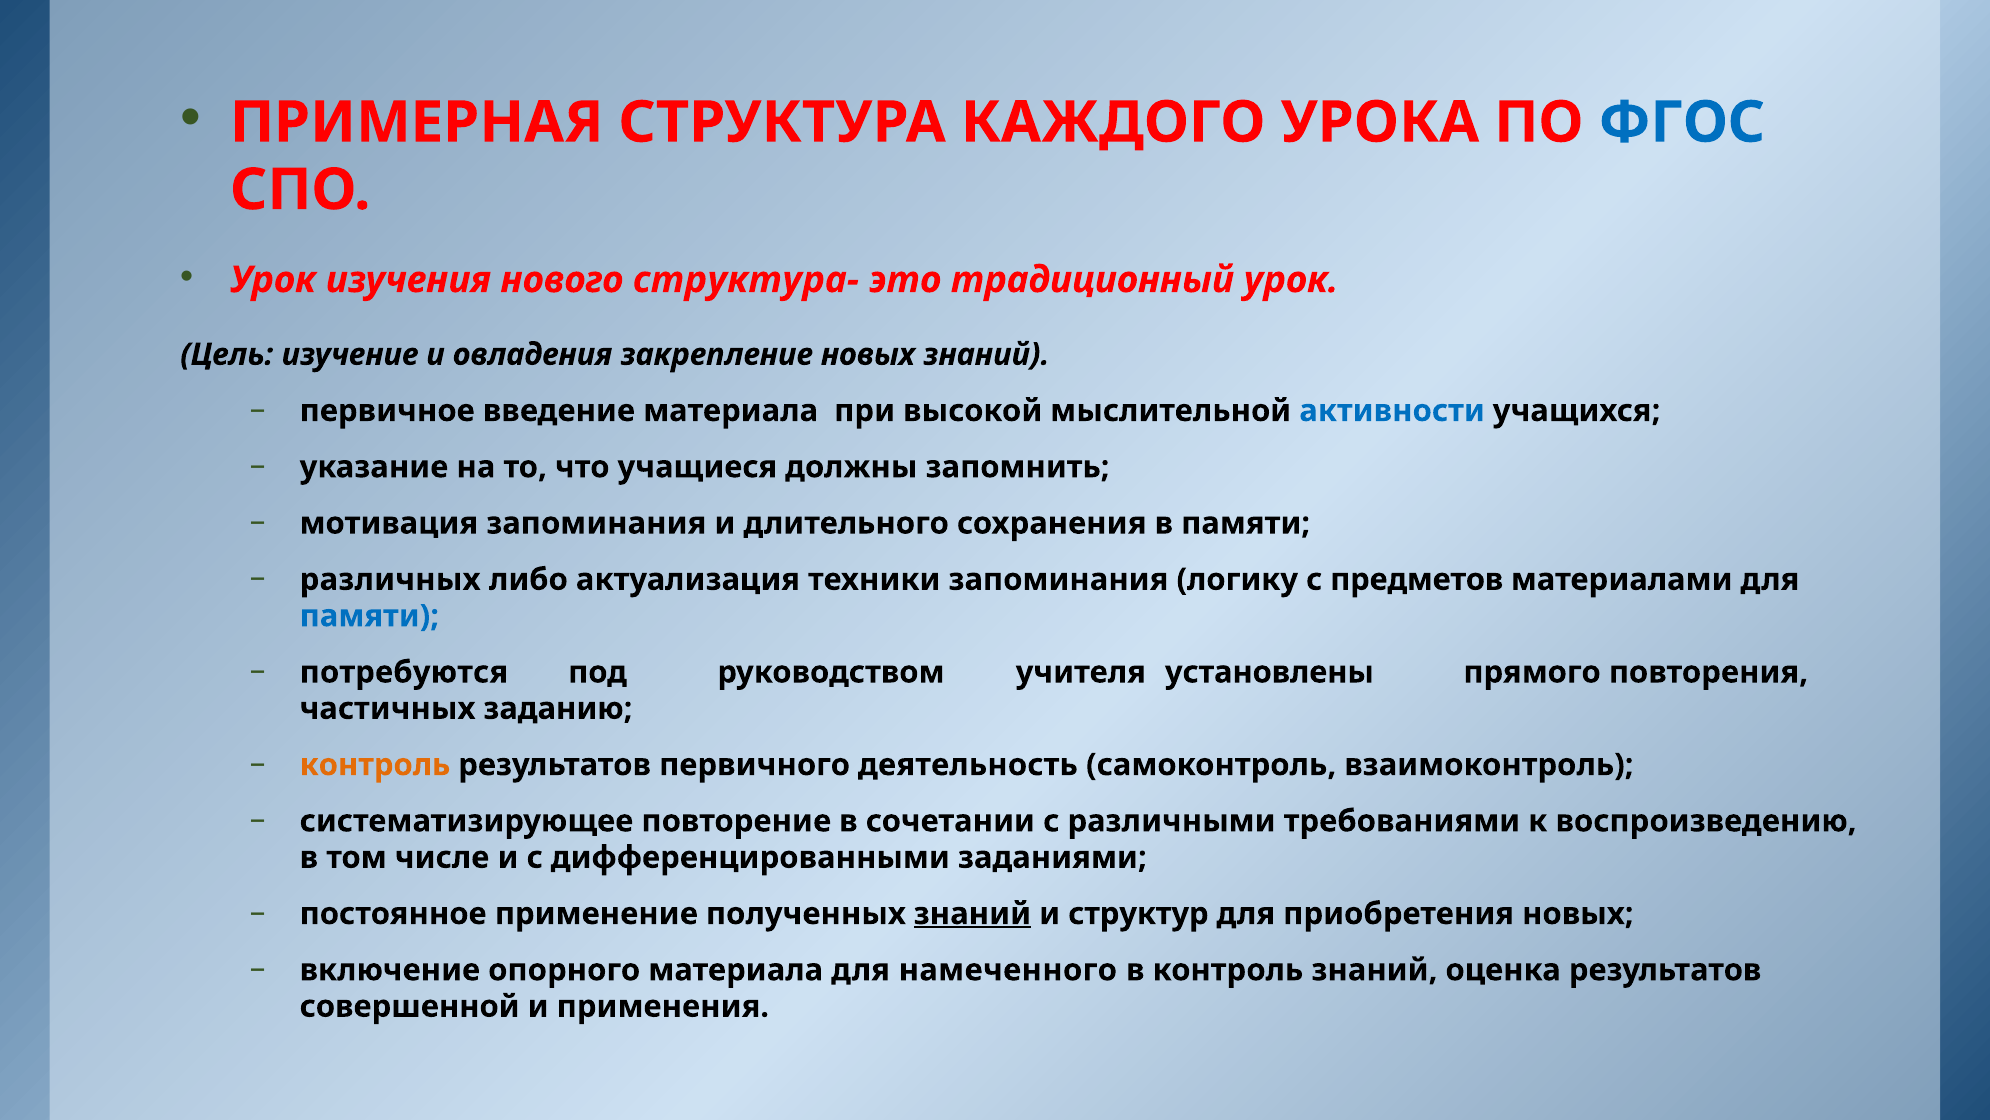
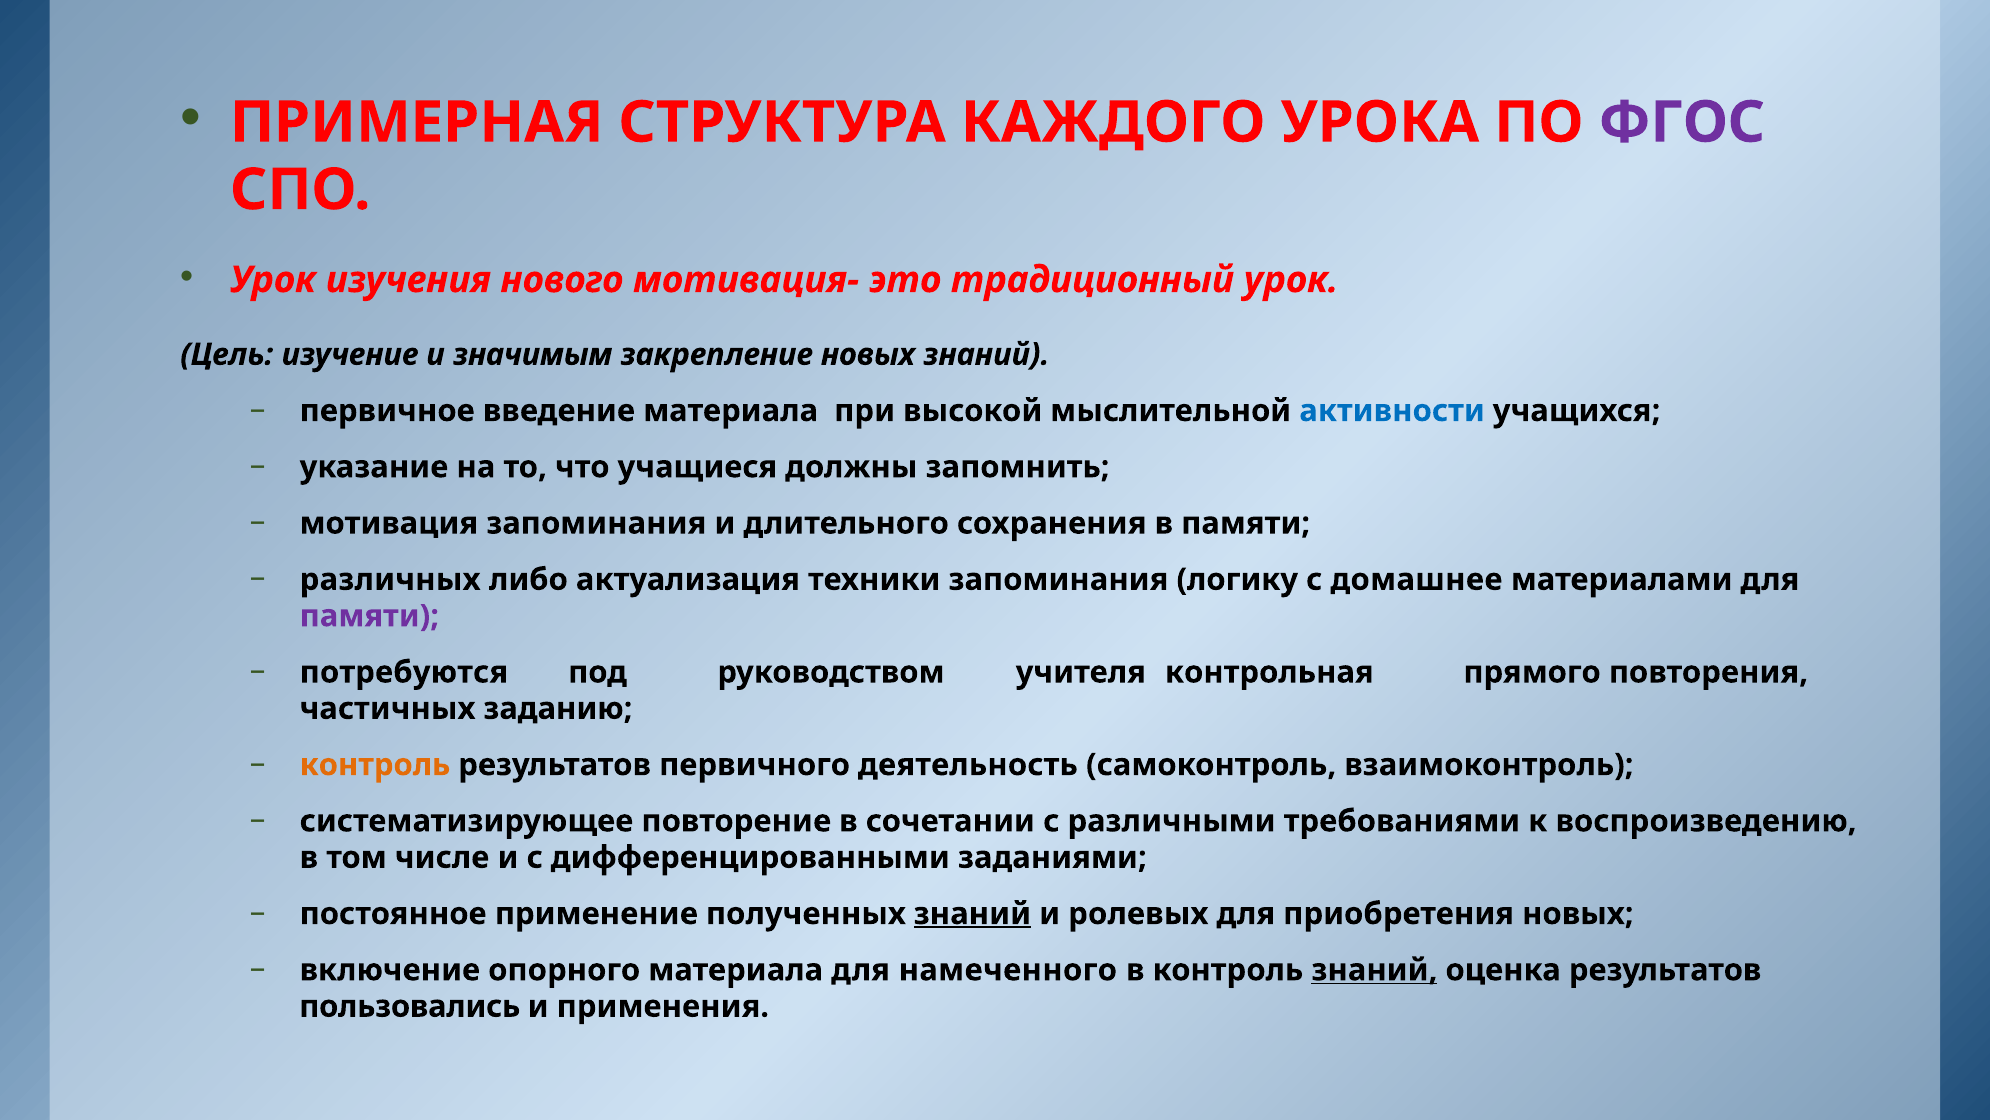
ФГОС colour: blue -> purple
структура-: структура- -> мотивация-
овладения: овладения -> значимым
предметов: предметов -> домашнее
памяти at (369, 616) colour: blue -> purple
установлены: установлены -> контрольная
структур: структур -> ролевых
знаний at (1374, 970) underline: none -> present
совершенной: совершенной -> пользовались
